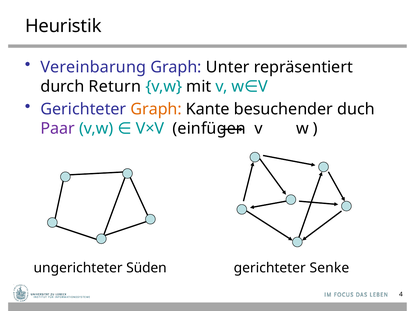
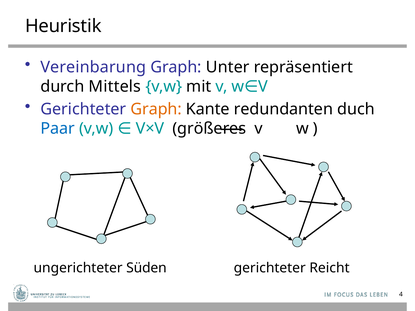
Return: Return -> Mittels
besuchender: besuchender -> redundanten
Paar colour: purple -> blue
einfügen: einfügen -> größeres
Senke: Senke -> Reicht
